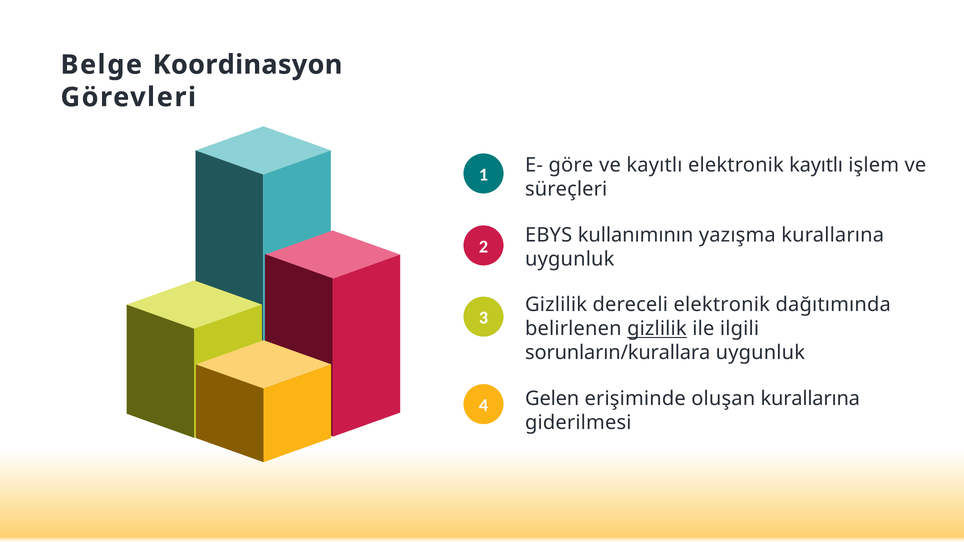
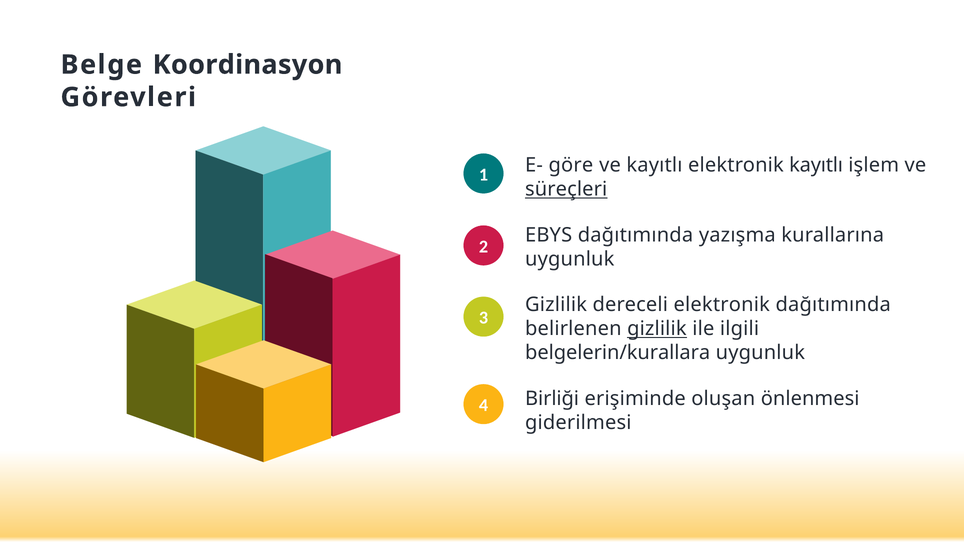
süreçleri underline: none -> present
EBYS kullanımının: kullanımının -> dağıtımında
sorunların/kurallara: sorunların/kurallara -> belgelerin/kurallara
Gelen: Gelen -> Birliği
oluşan kurallarına: kurallarına -> önlenmesi
